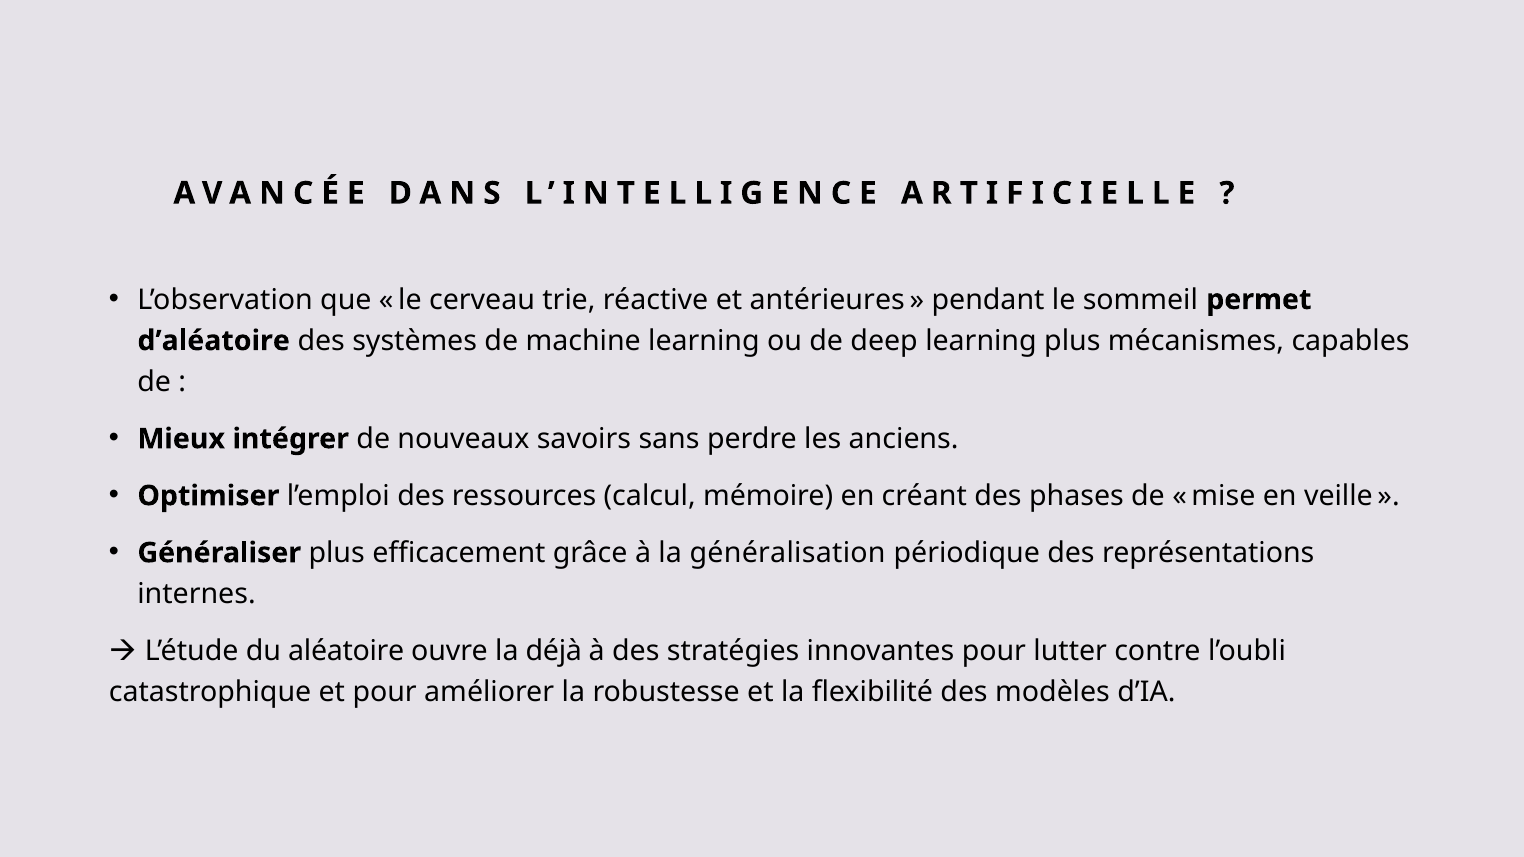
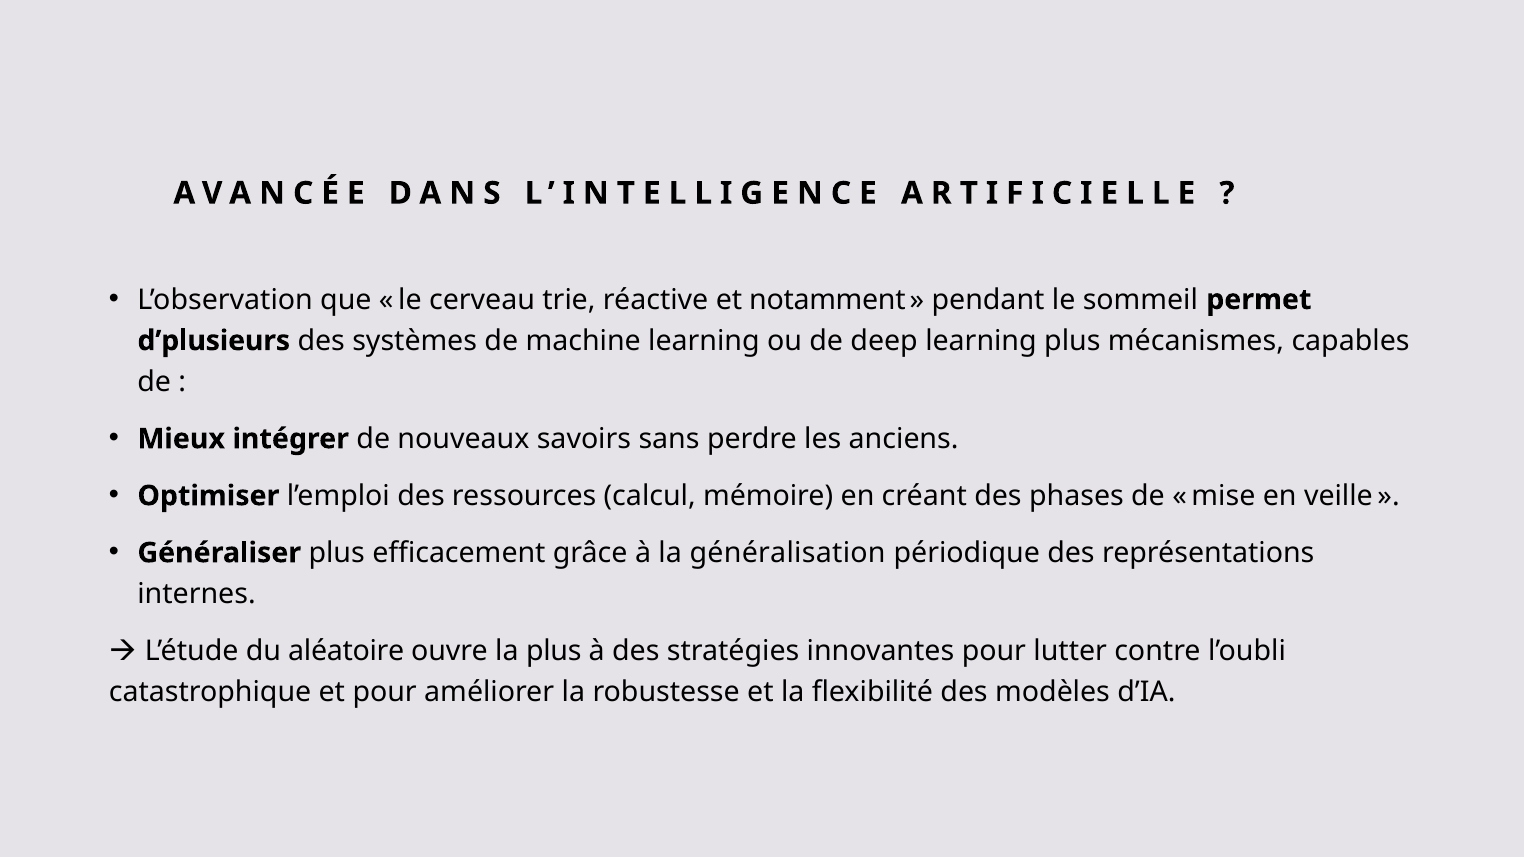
antérieures: antérieures -> notamment
d’aléatoire: d’aléatoire -> d’plusieurs
la déjà: déjà -> plus
